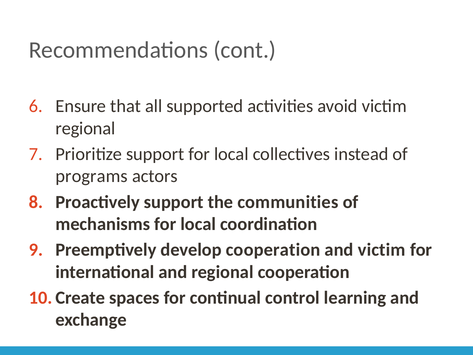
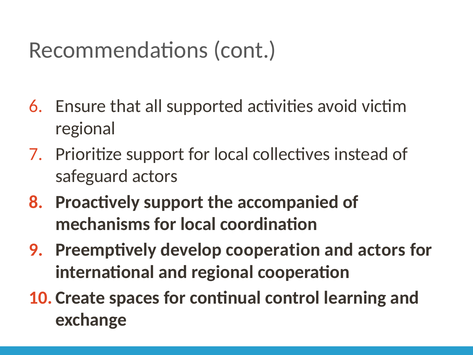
programs: programs -> safeguard
communities: communities -> accompanied
and victim: victim -> actors
